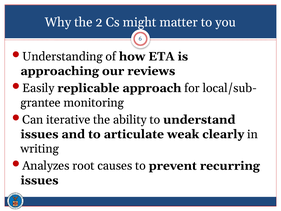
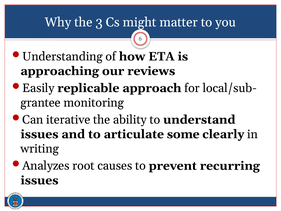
2: 2 -> 3
weak: weak -> some
